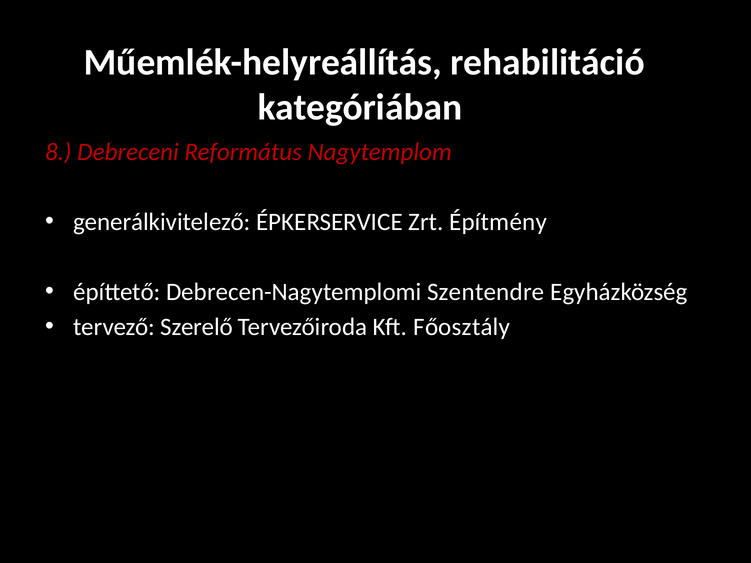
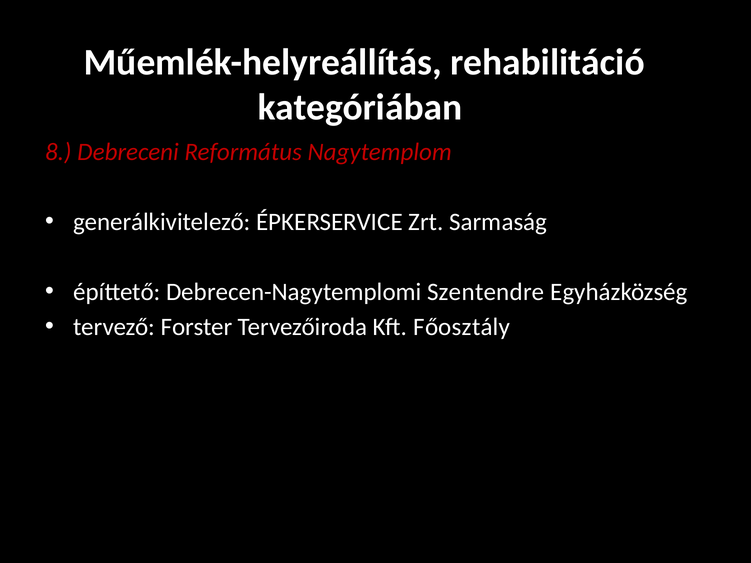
Építmény: Építmény -> Sarmaság
Szerelő: Szerelő -> Forster
